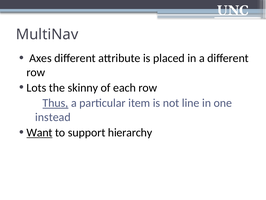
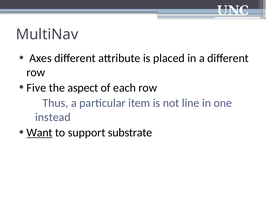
Lots: Lots -> Five
skinny: skinny -> aspect
Thus underline: present -> none
hierarchy: hierarchy -> substrate
